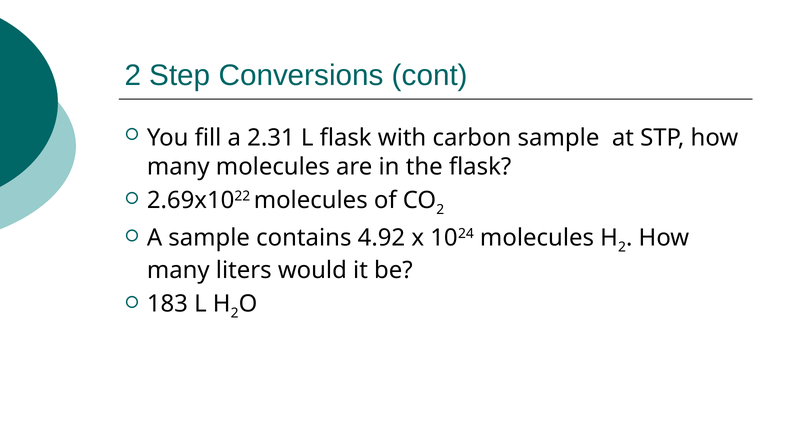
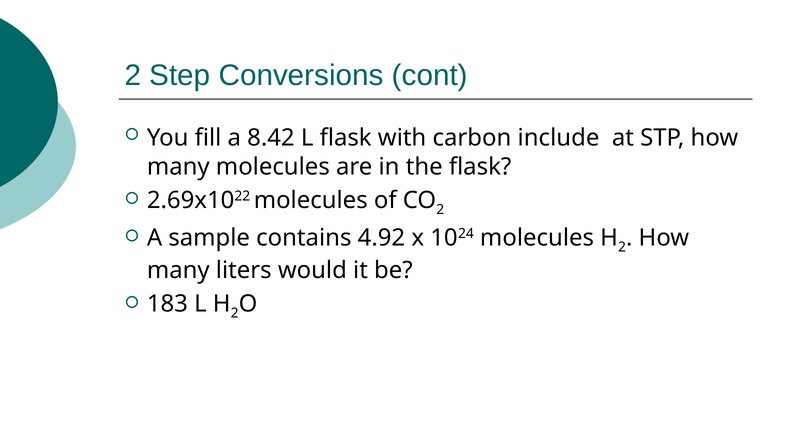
2.31: 2.31 -> 8.42
carbon sample: sample -> include
